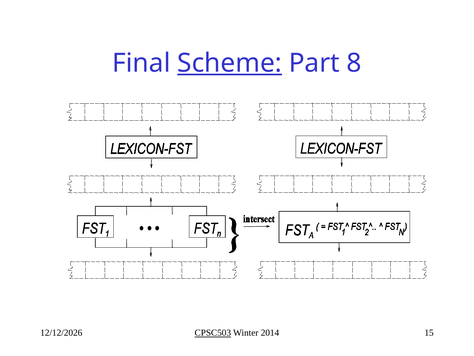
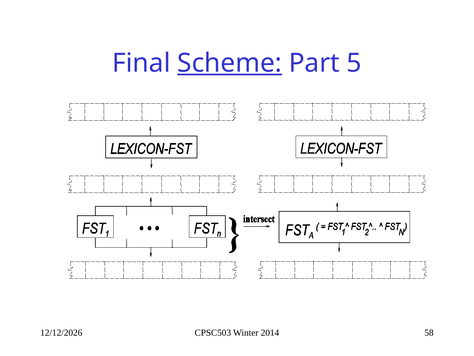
8: 8 -> 5
CPSC503 underline: present -> none
15: 15 -> 58
